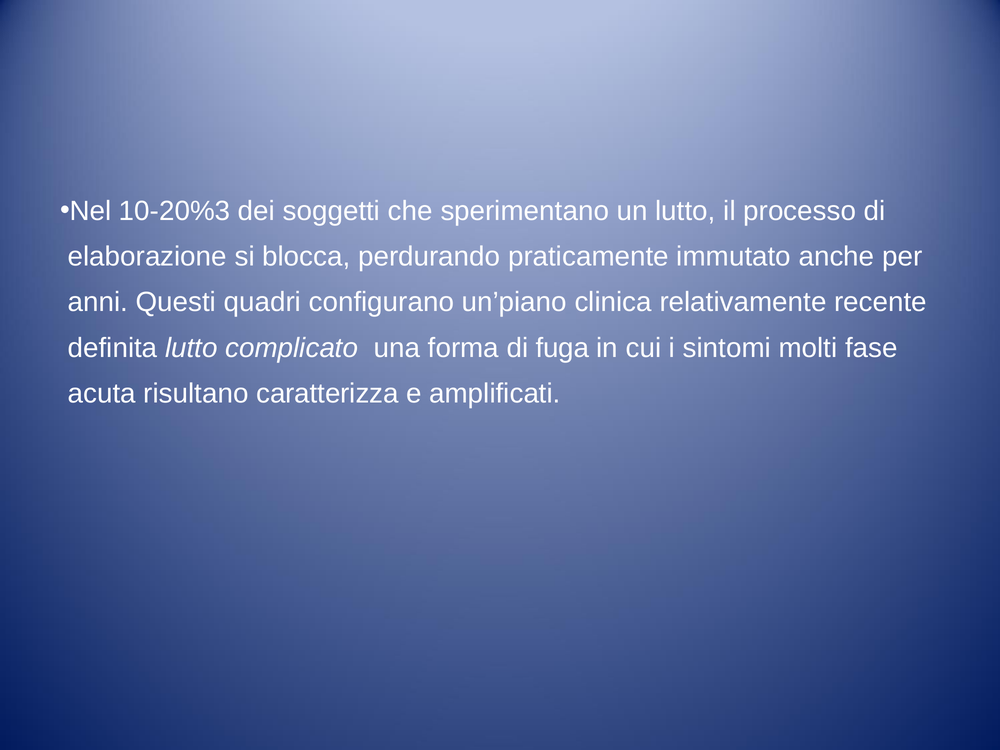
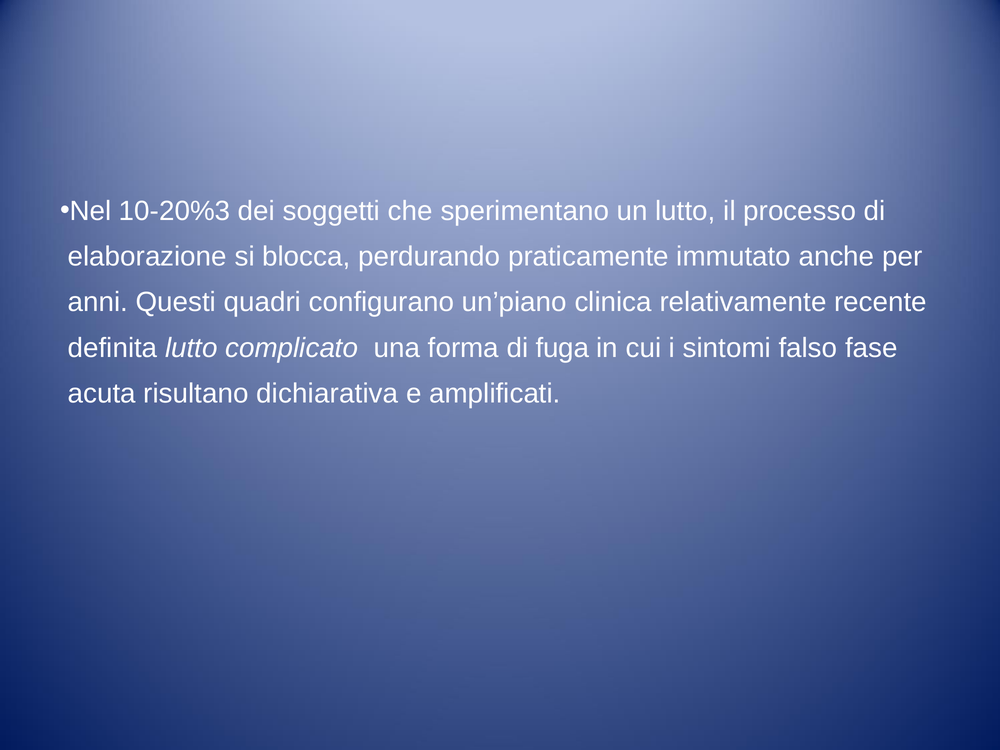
molti: molti -> falso
caratterizza: caratterizza -> dichiarativa
